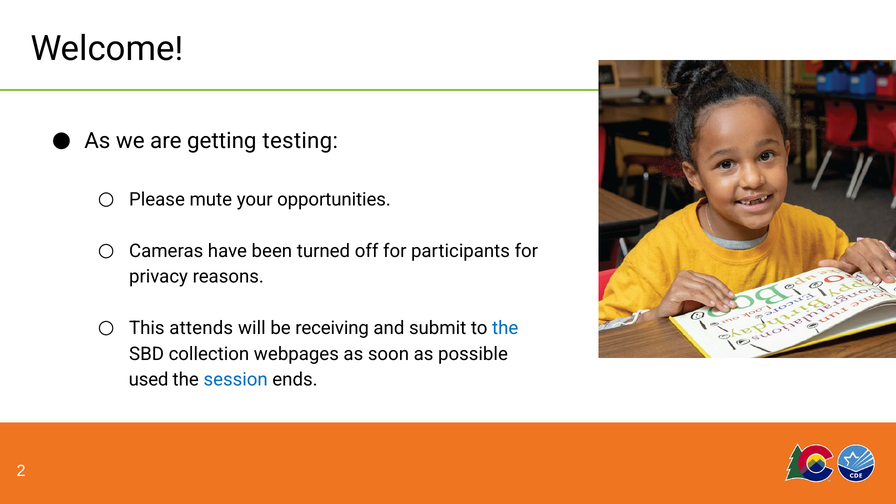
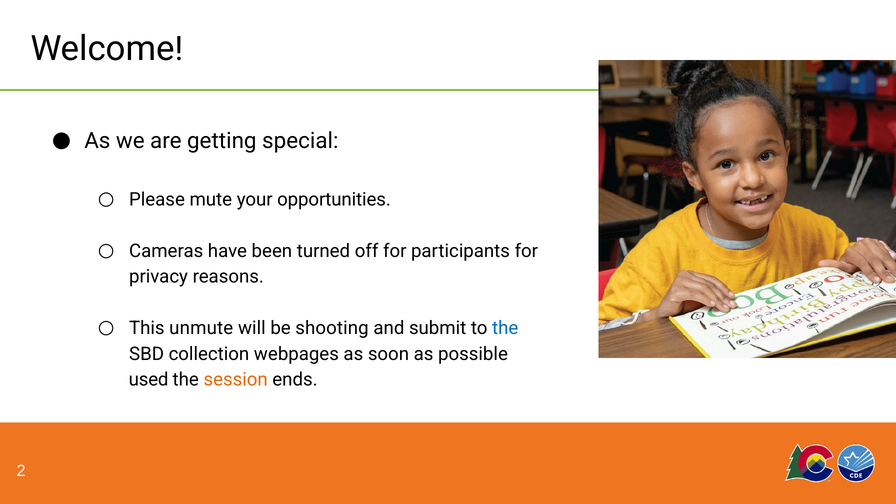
testing: testing -> special
attends: attends -> unmute
receiving: receiving -> shooting
session colour: blue -> orange
